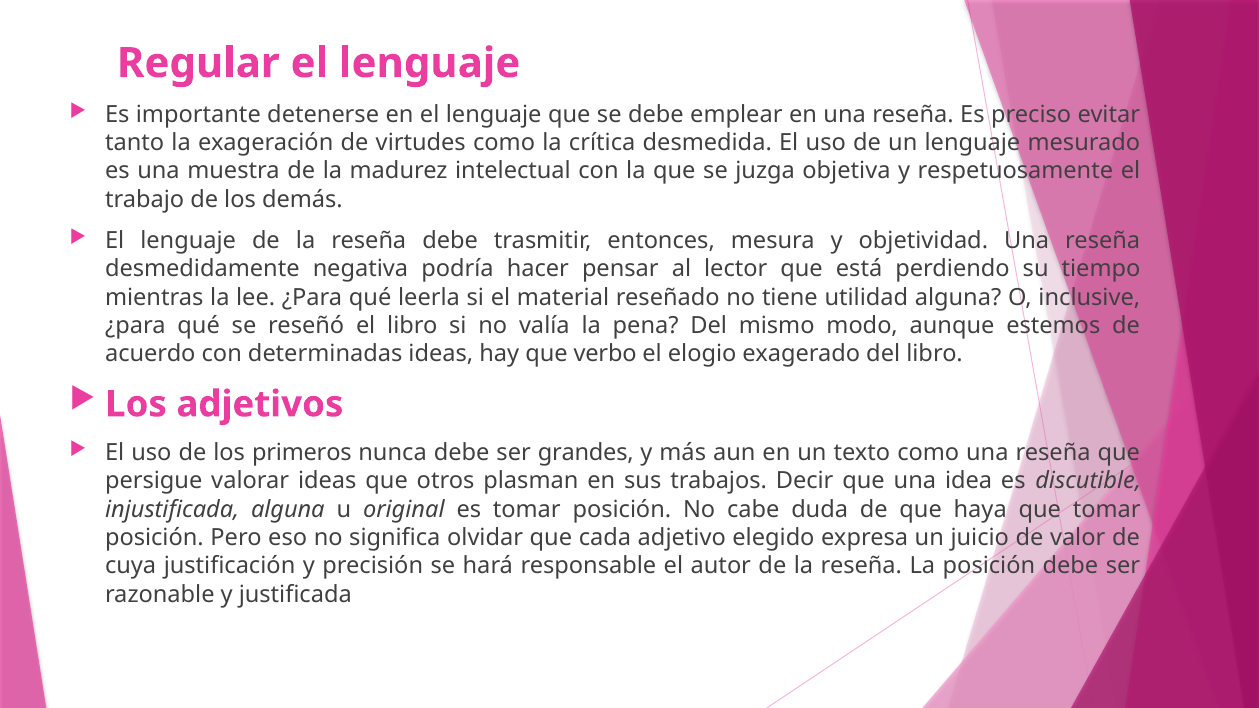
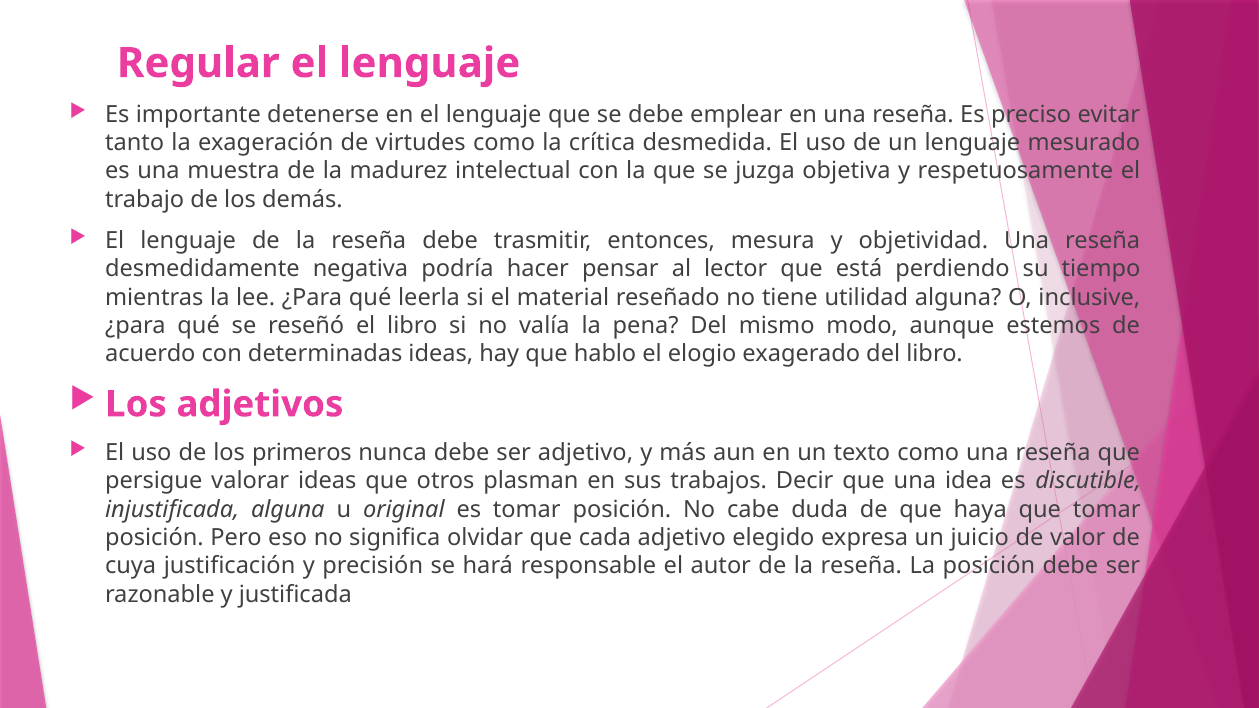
verbo: verbo -> hablo
ser grandes: grandes -> adjetivo
